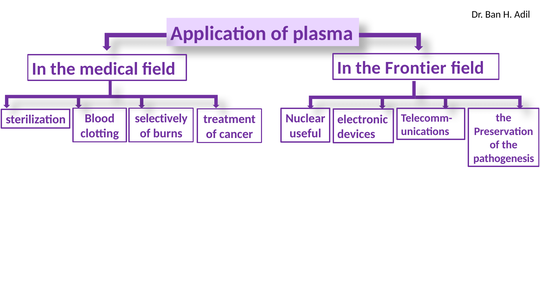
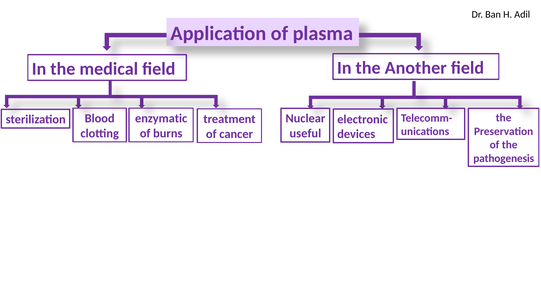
Frontier: Frontier -> Another
selectively: selectively -> enzymatic
